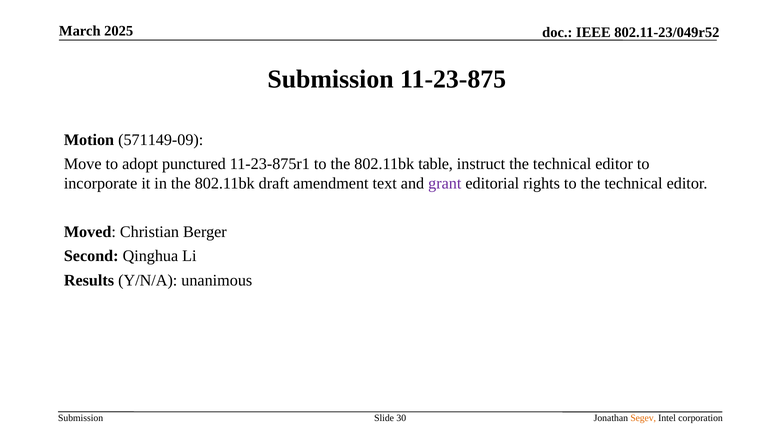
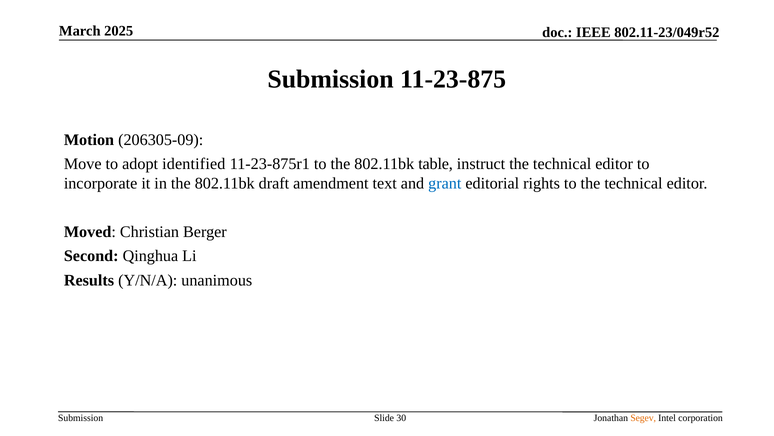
571149-09: 571149-09 -> 206305-09
punctured: punctured -> identified
grant colour: purple -> blue
